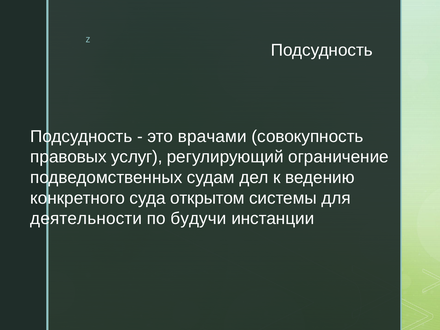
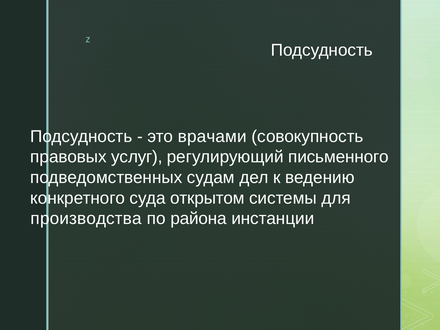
ограничение: ограничение -> письменного
деятельности: деятельности -> производства
будучи: будучи -> района
